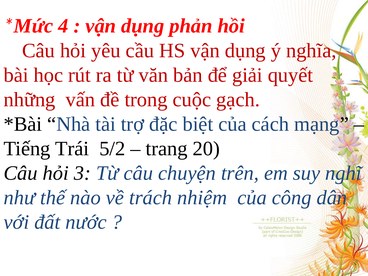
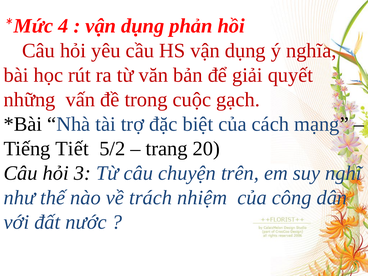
Trái: Trái -> Tiết
